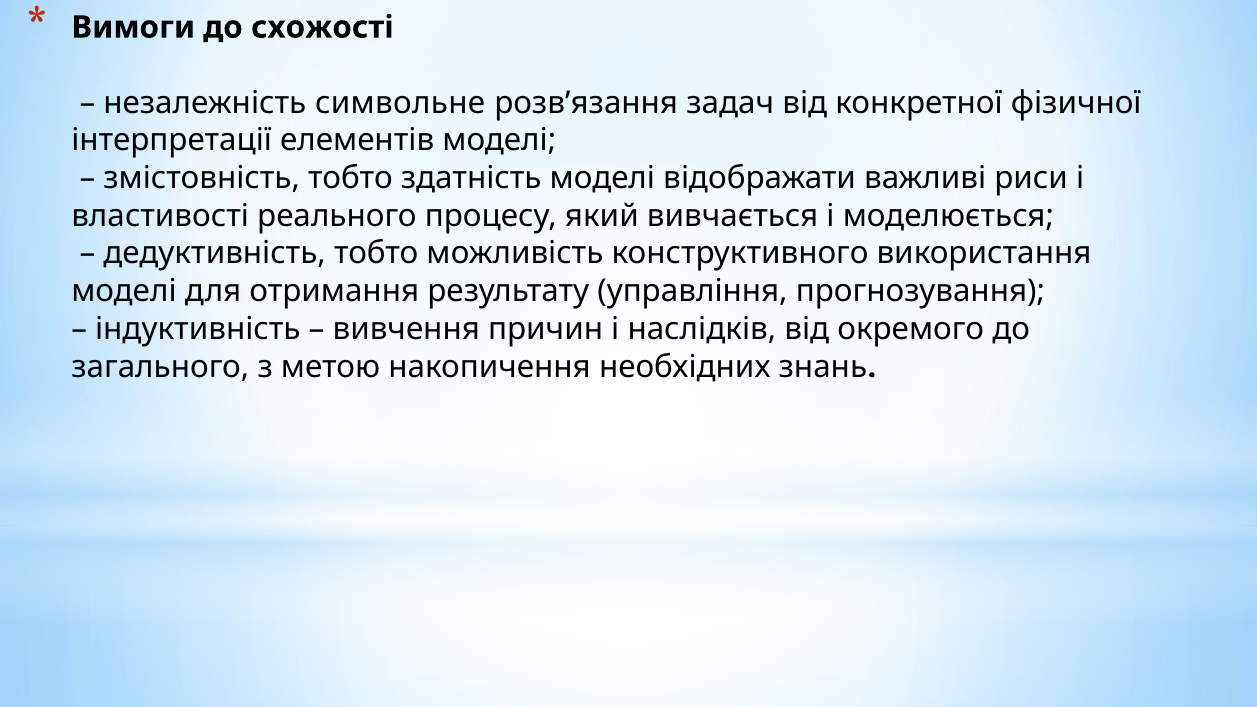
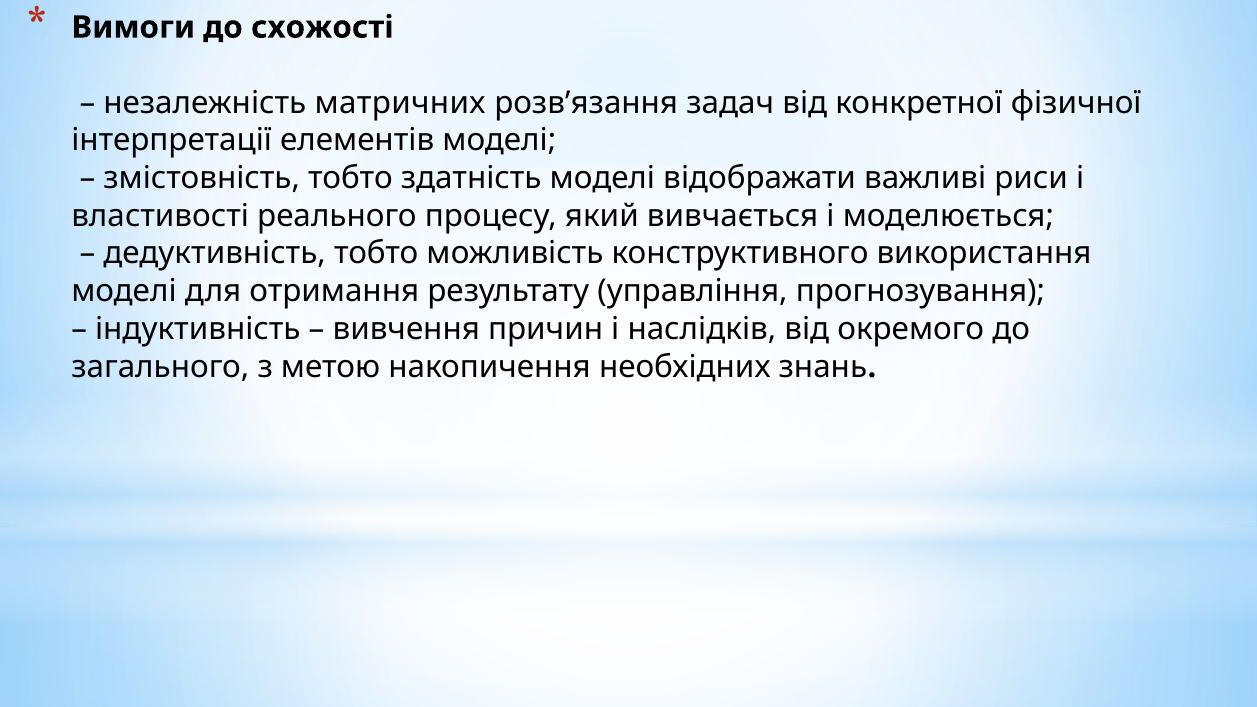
символьне: символьне -> матричних
